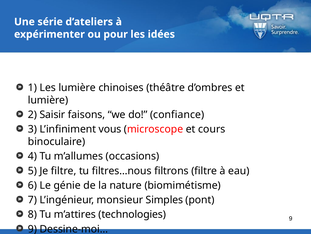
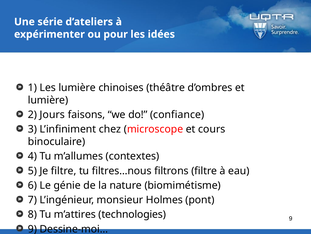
Saisir: Saisir -> Jours
vous: vous -> chez
occasions: occasions -> contextes
Simples: Simples -> Holmes
